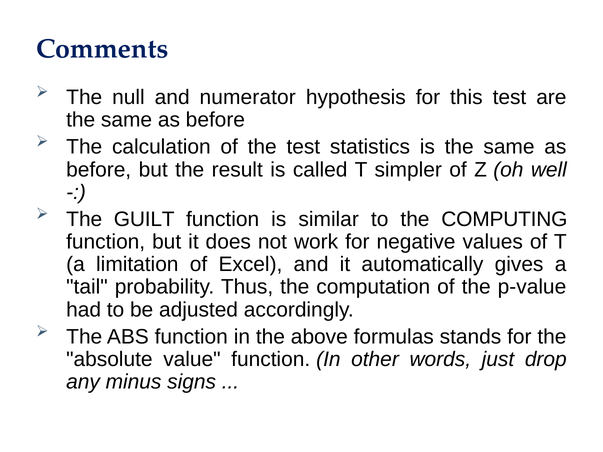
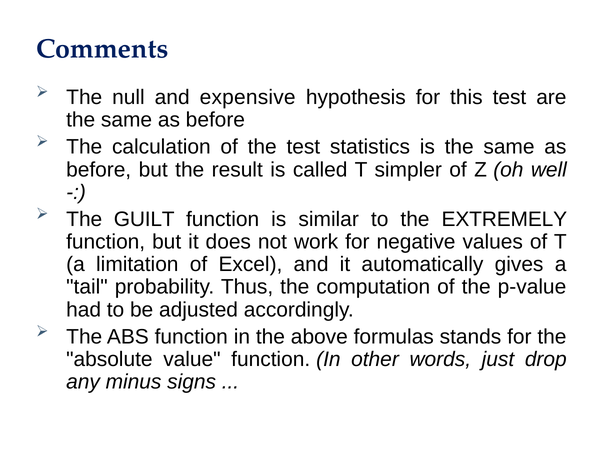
numerator: numerator -> expensive
COMPUTING: COMPUTING -> EXTREMELY
